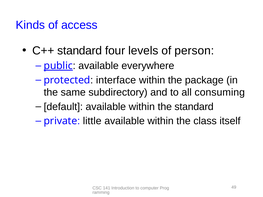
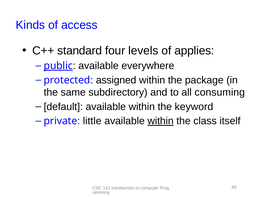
person: person -> applies
interface: interface -> assigned
the standard: standard -> keyword
within at (161, 121) underline: none -> present
